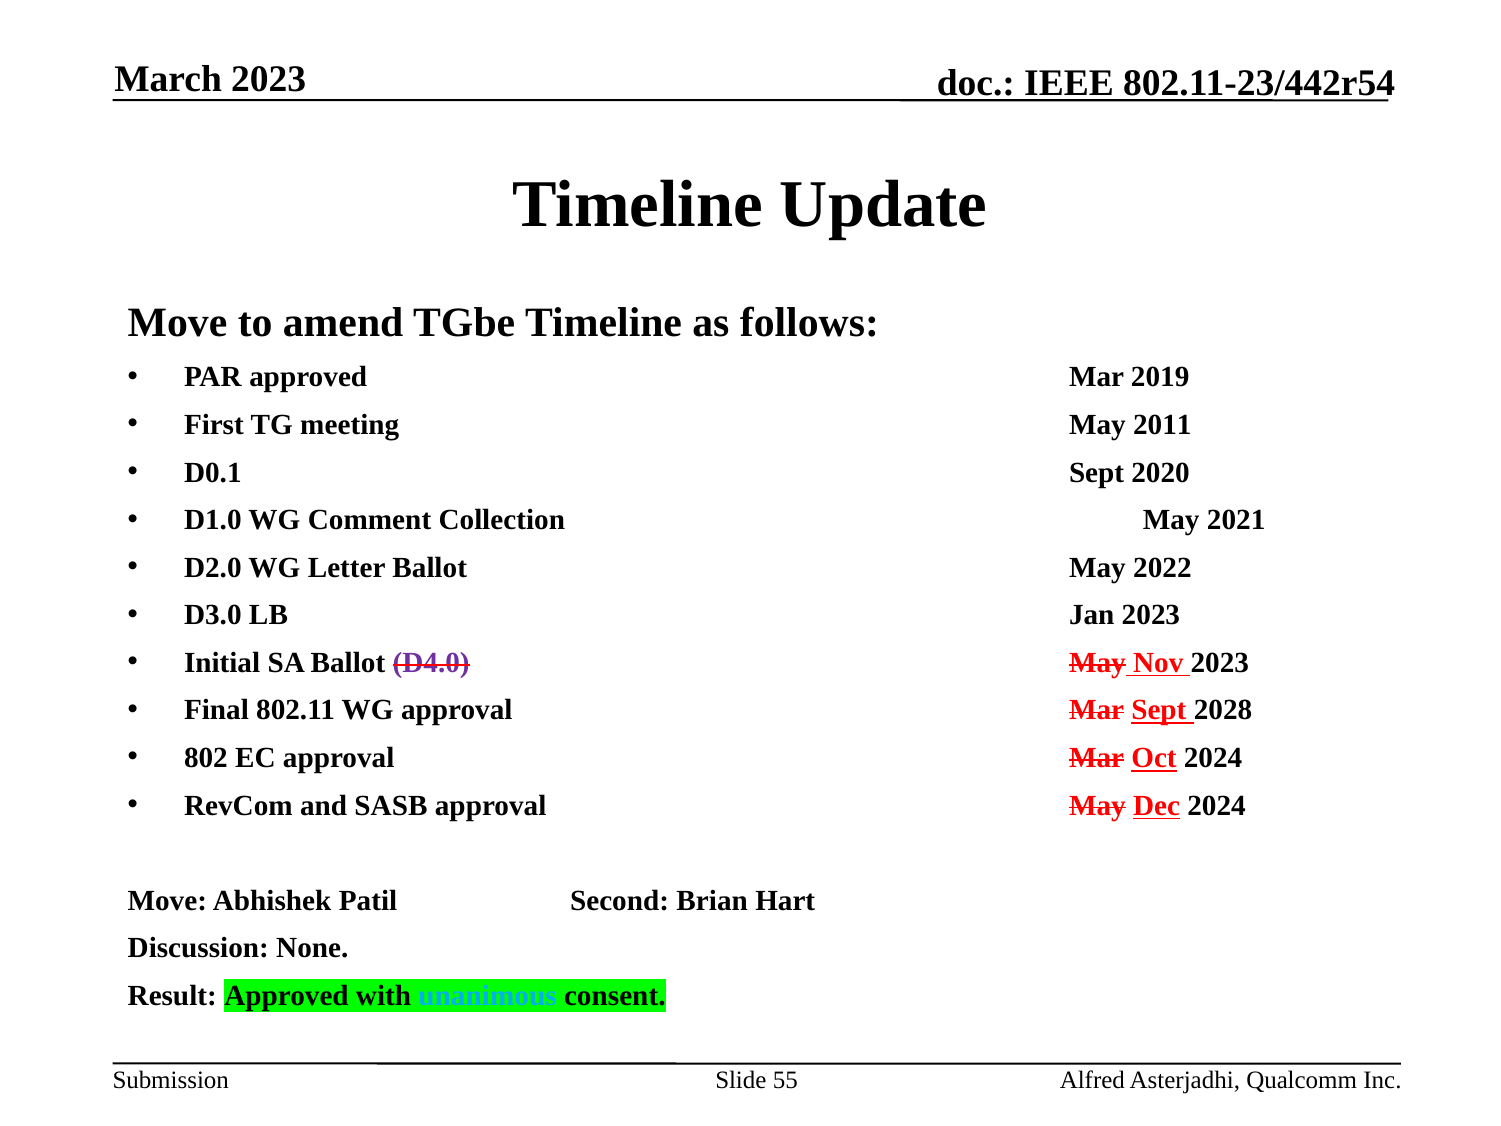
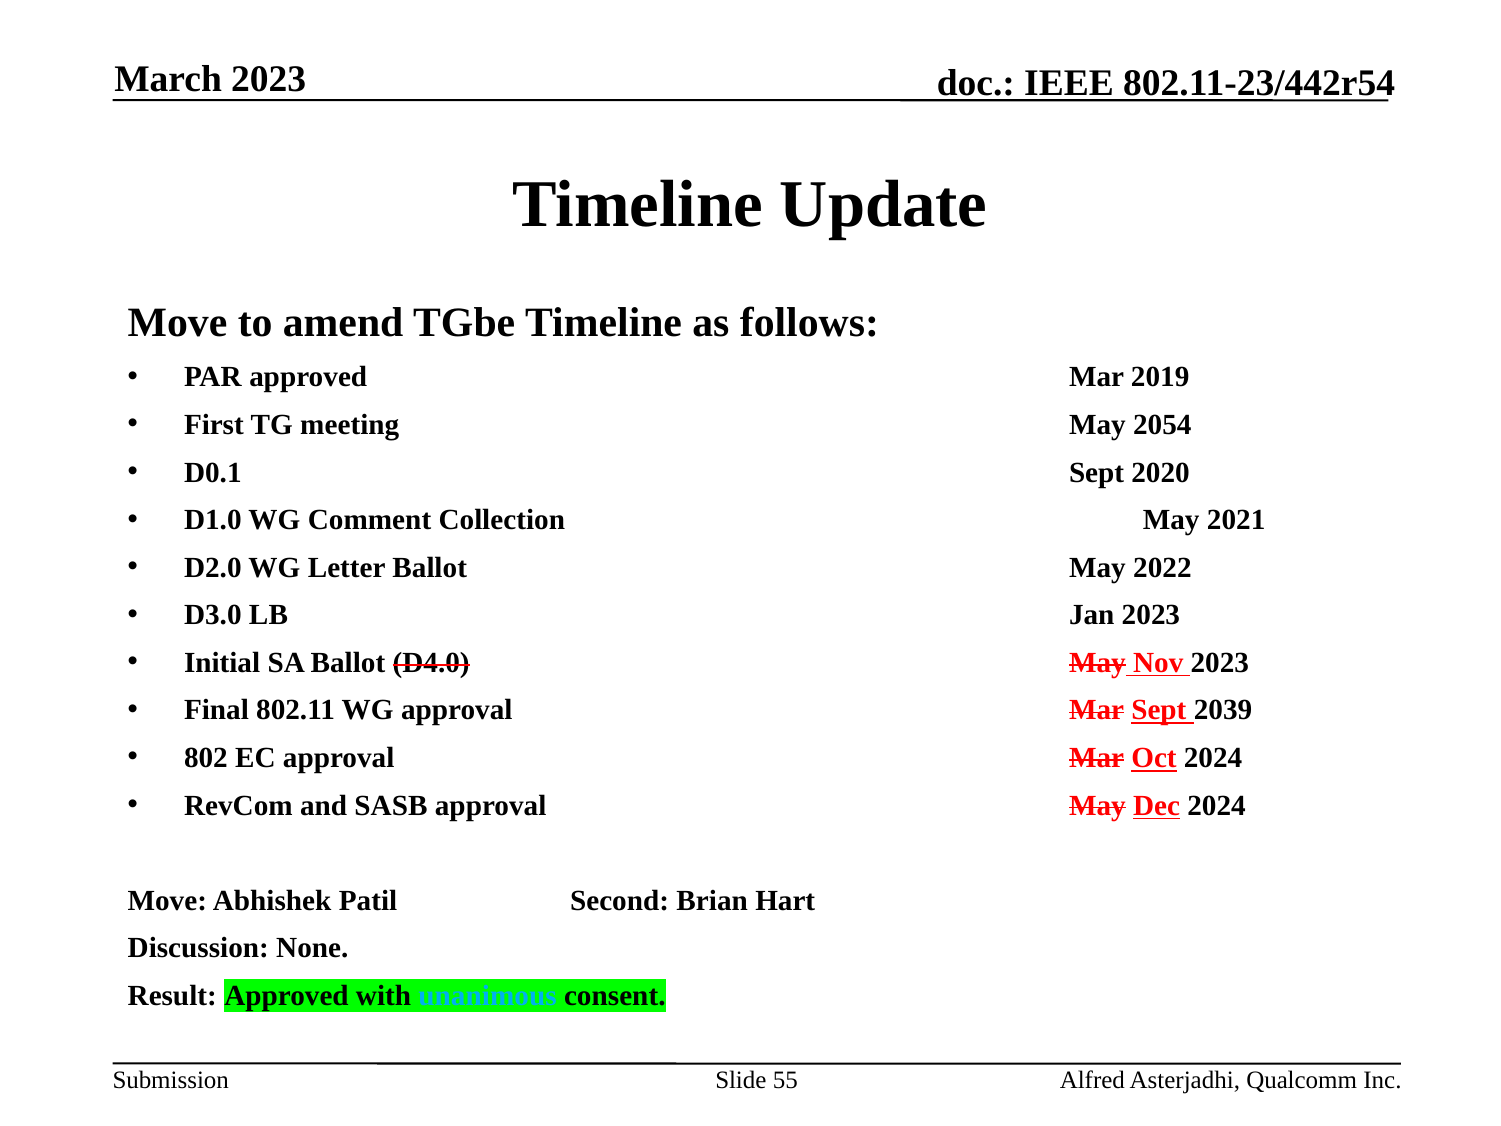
2011: 2011 -> 2054
D4.0 colour: purple -> black
2028: 2028 -> 2039
